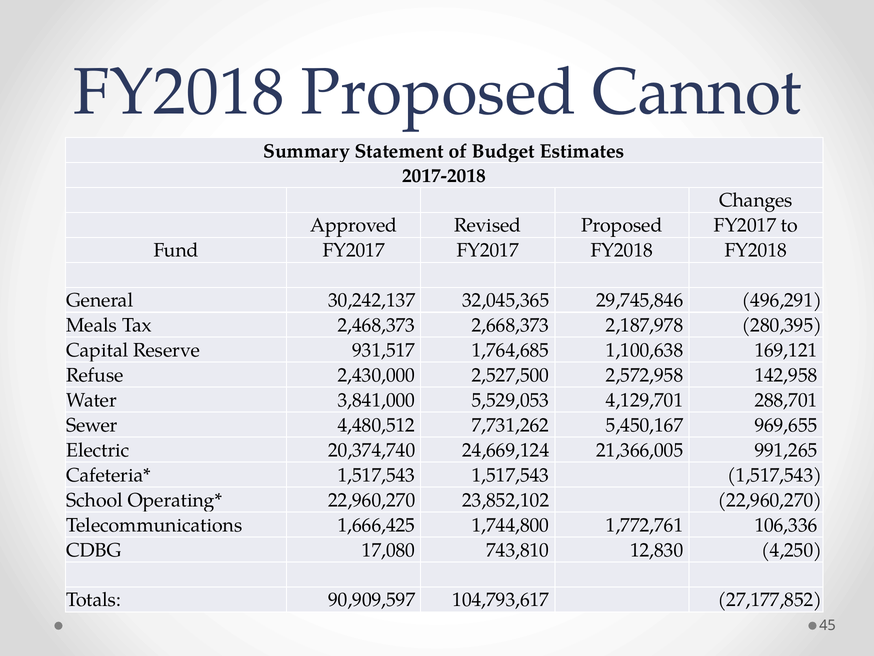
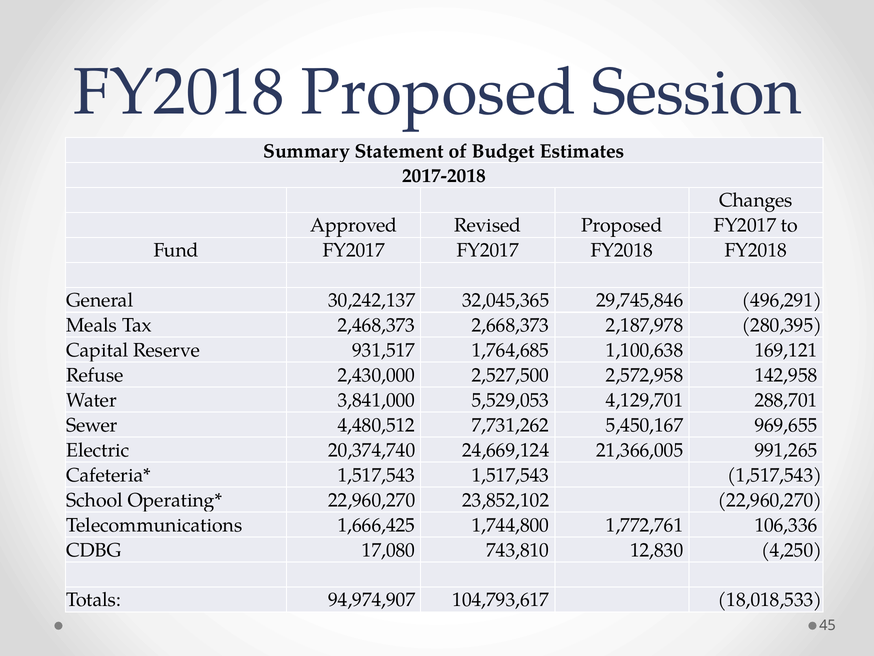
Cannot: Cannot -> Session
90,909,597: 90,909,597 -> 94,974,907
27,177,852: 27,177,852 -> 18,018,533
